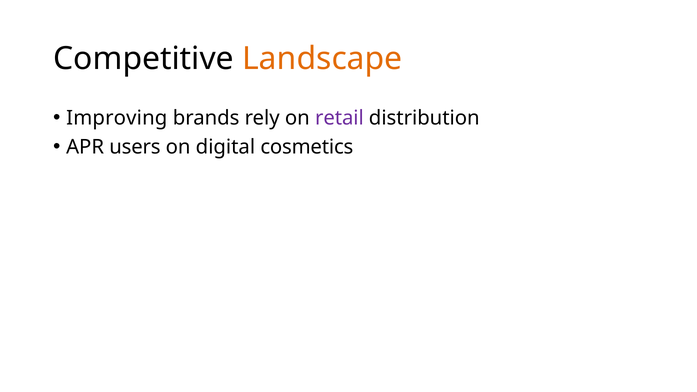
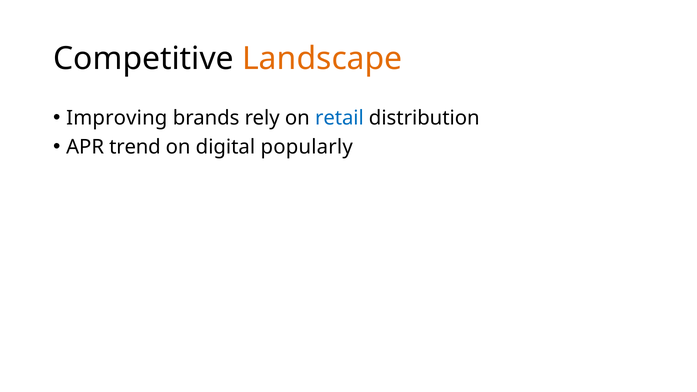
retail colour: purple -> blue
users: users -> trend
cosmetics: cosmetics -> popularly
